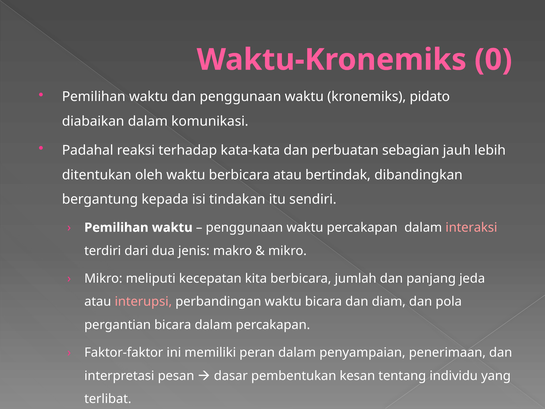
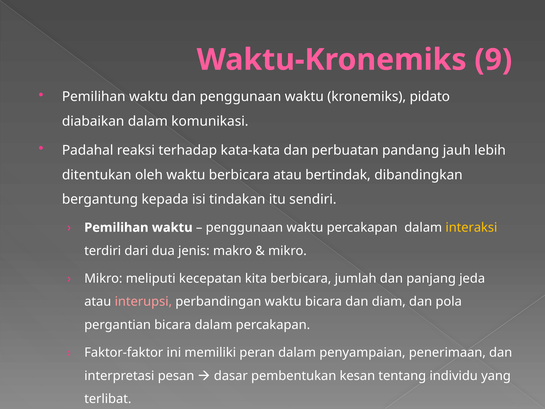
0: 0 -> 9
sebagian: sebagian -> pandang
interaksi colour: pink -> yellow
